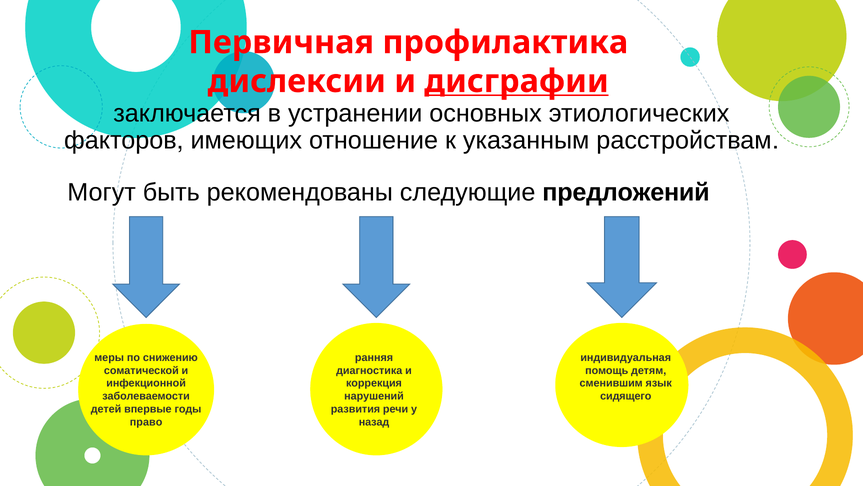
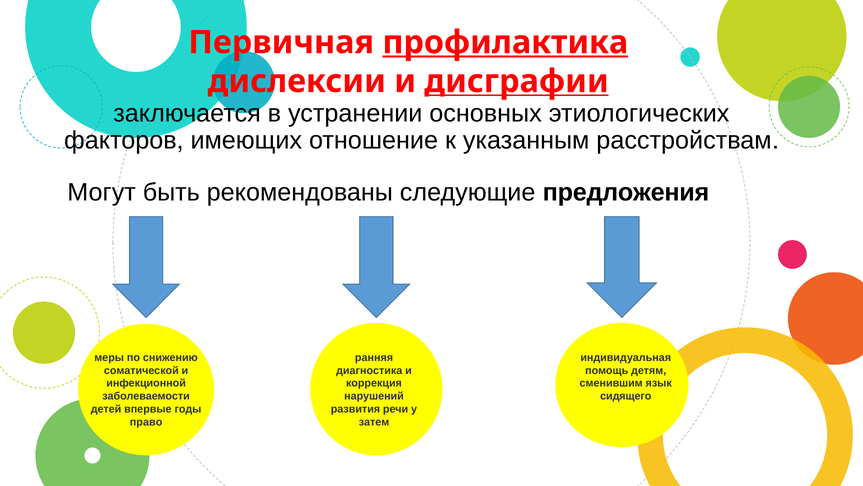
профилактика underline: none -> present
предложений: предложений -> предложения
назад: назад -> затем
